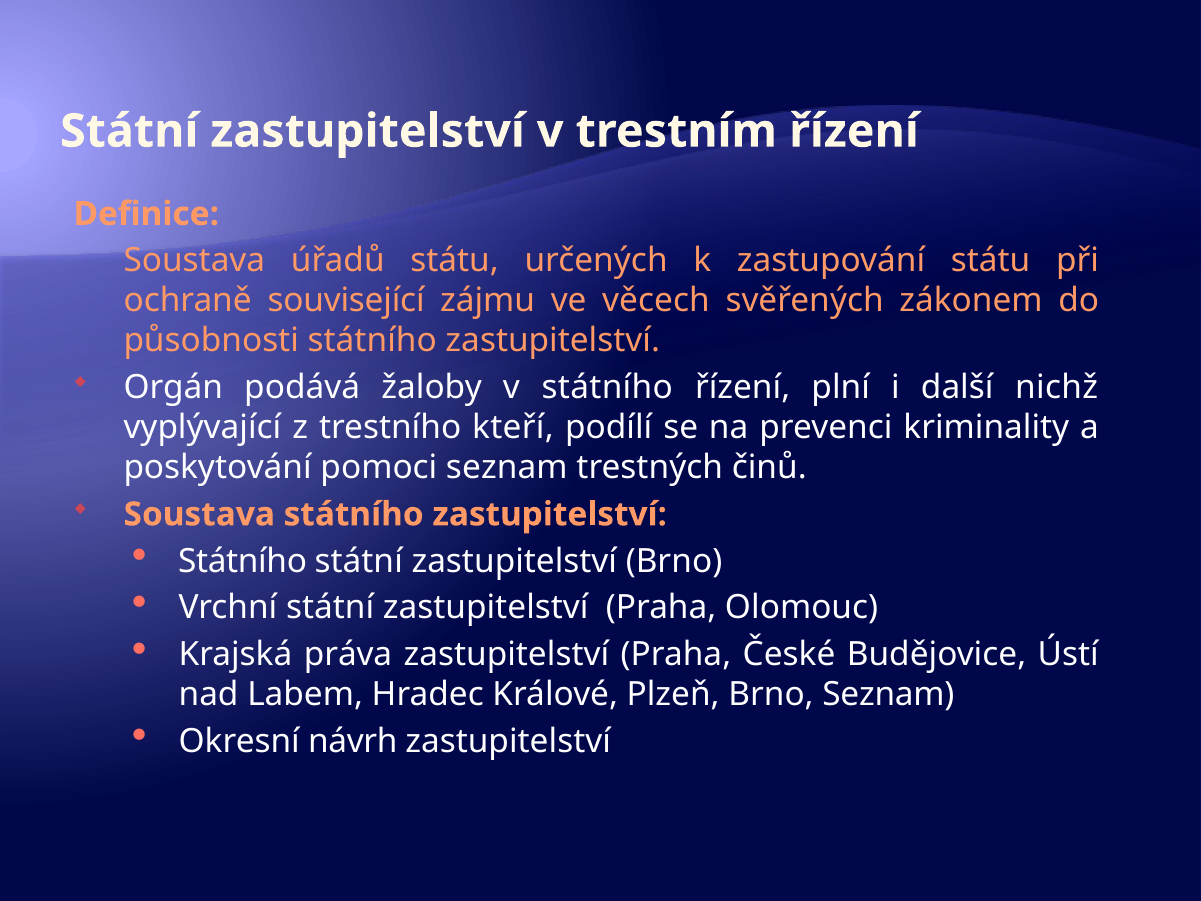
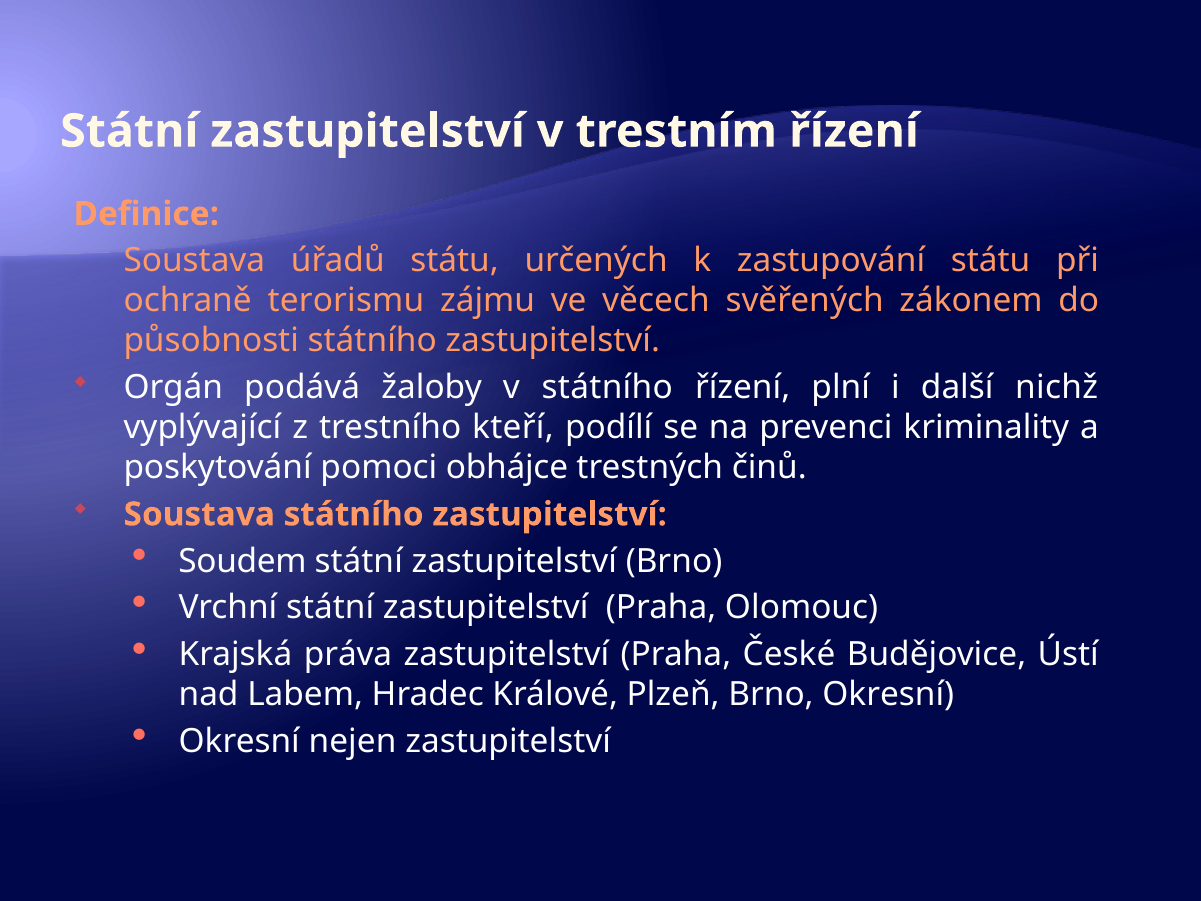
související: související -> terorismu
pomoci seznam: seznam -> obhájce
Státního at (243, 561): Státního -> Soudem
Brno Seznam: Seznam -> Okresní
návrh: návrh -> nejen
